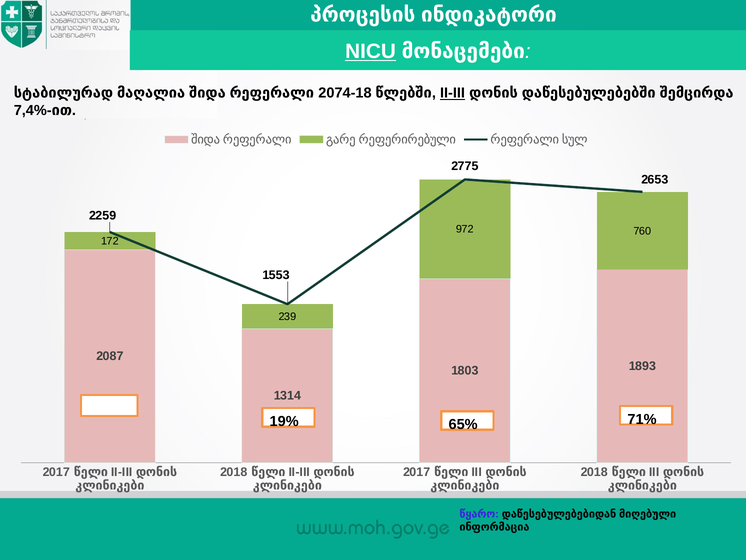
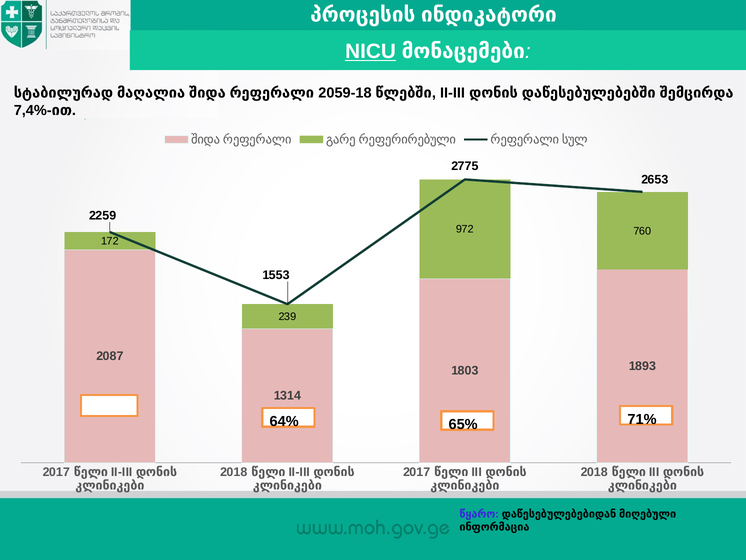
2074-18: 2074-18 -> 2059-18
II-III at (453, 93) underline: present -> none
19%: 19% -> 64%
